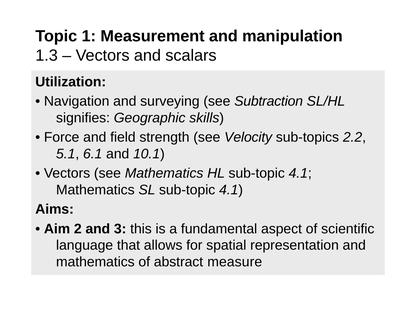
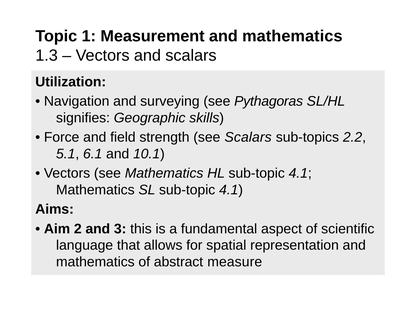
Measurement and manipulation: manipulation -> mathematics
Subtraction: Subtraction -> Pythagoras
see Velocity: Velocity -> Scalars
